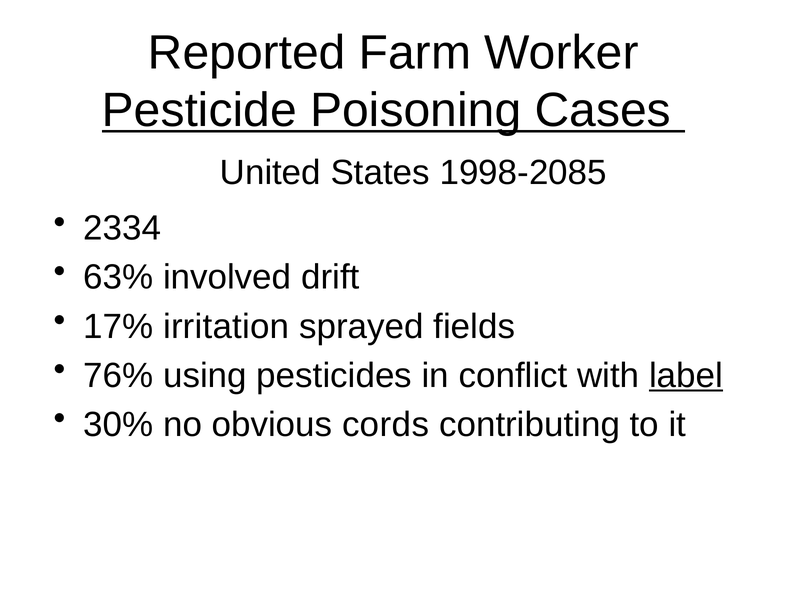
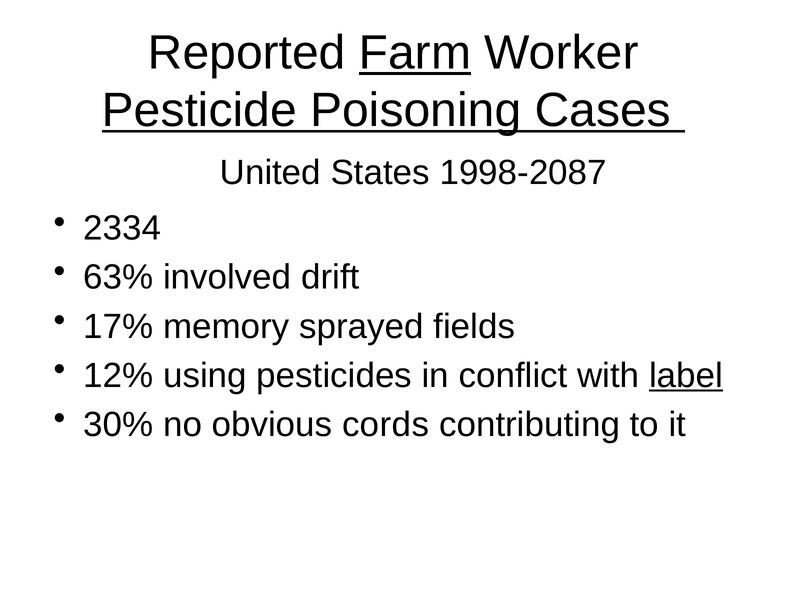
Farm underline: none -> present
1998-2085: 1998-2085 -> 1998-2087
irritation: irritation -> memory
76%: 76% -> 12%
